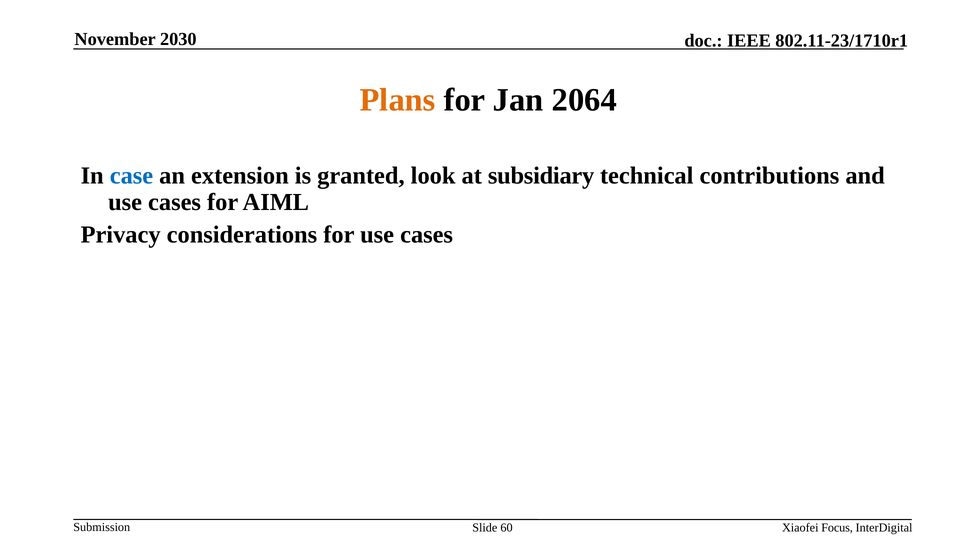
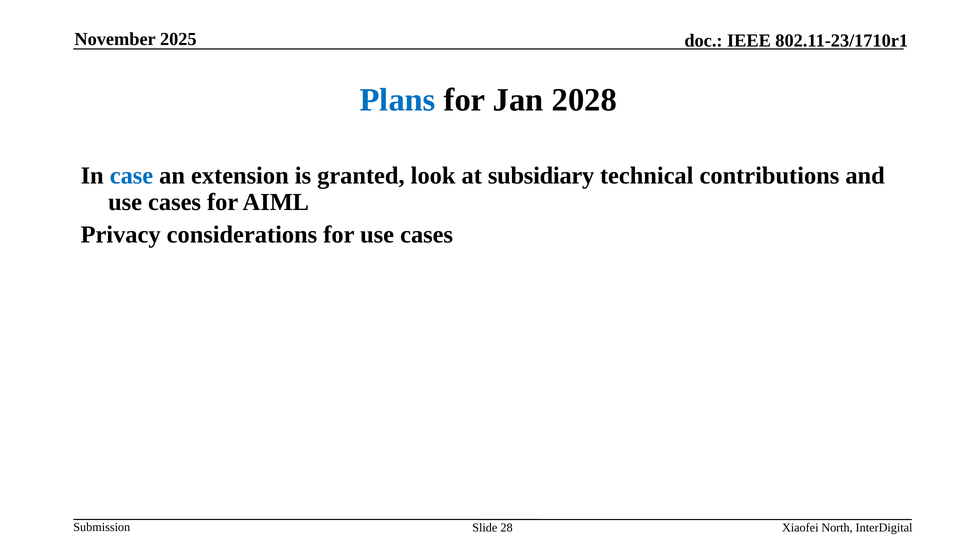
2030: 2030 -> 2025
Plans colour: orange -> blue
2064: 2064 -> 2028
60: 60 -> 28
Focus: Focus -> North
